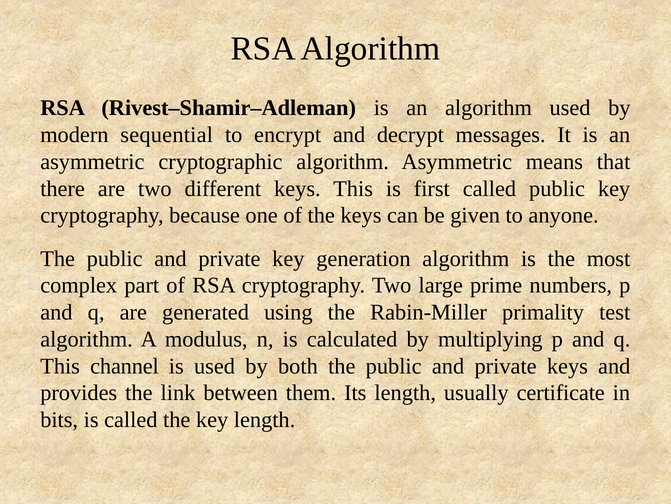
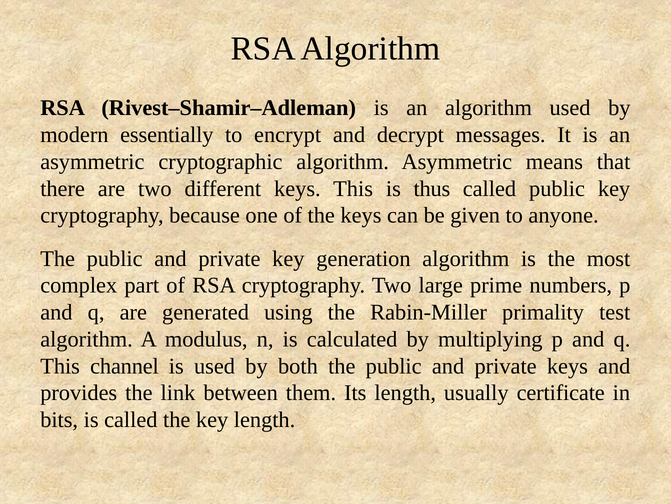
sequential: sequential -> essentially
first: first -> thus
